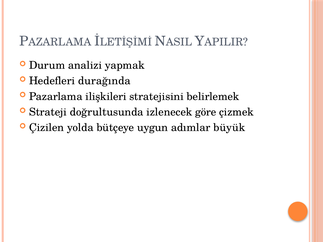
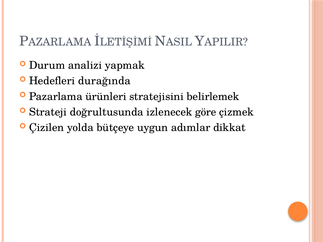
ilişkileri: ilişkileri -> ürünleri
büyük: büyük -> dikkat
